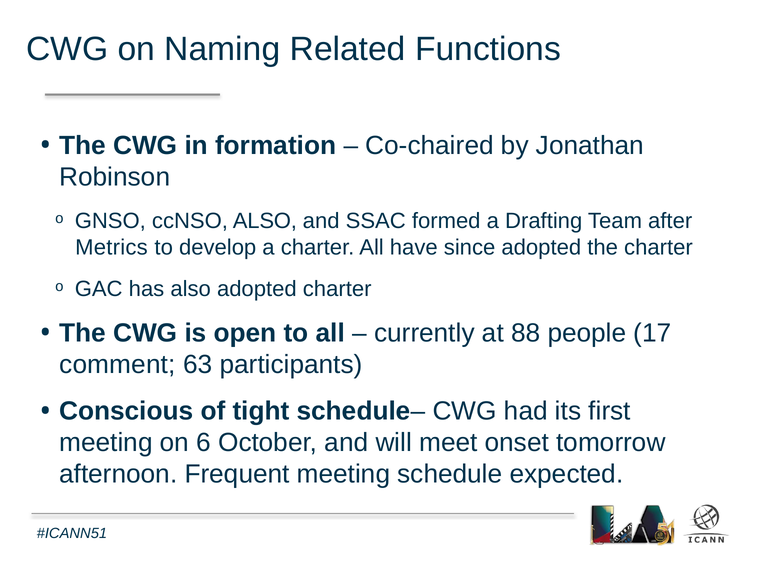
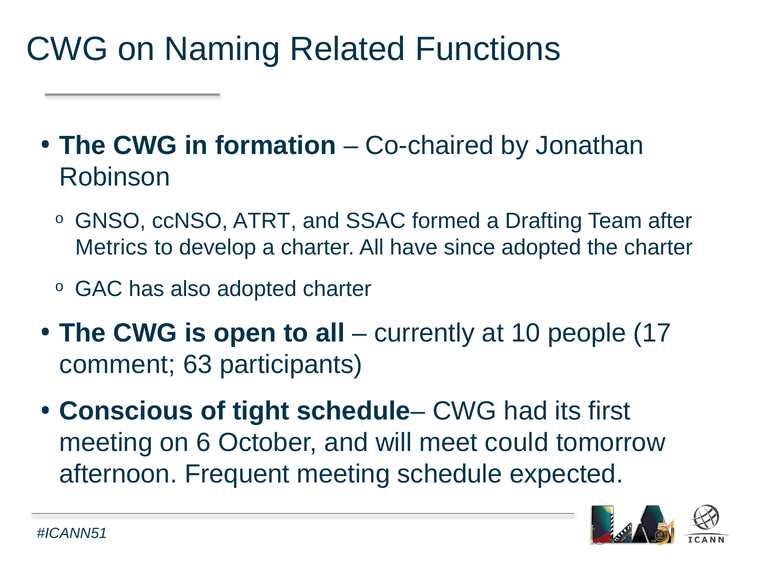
ccNSO ALSO: ALSO -> ATRT
88: 88 -> 10
onset: onset -> could
